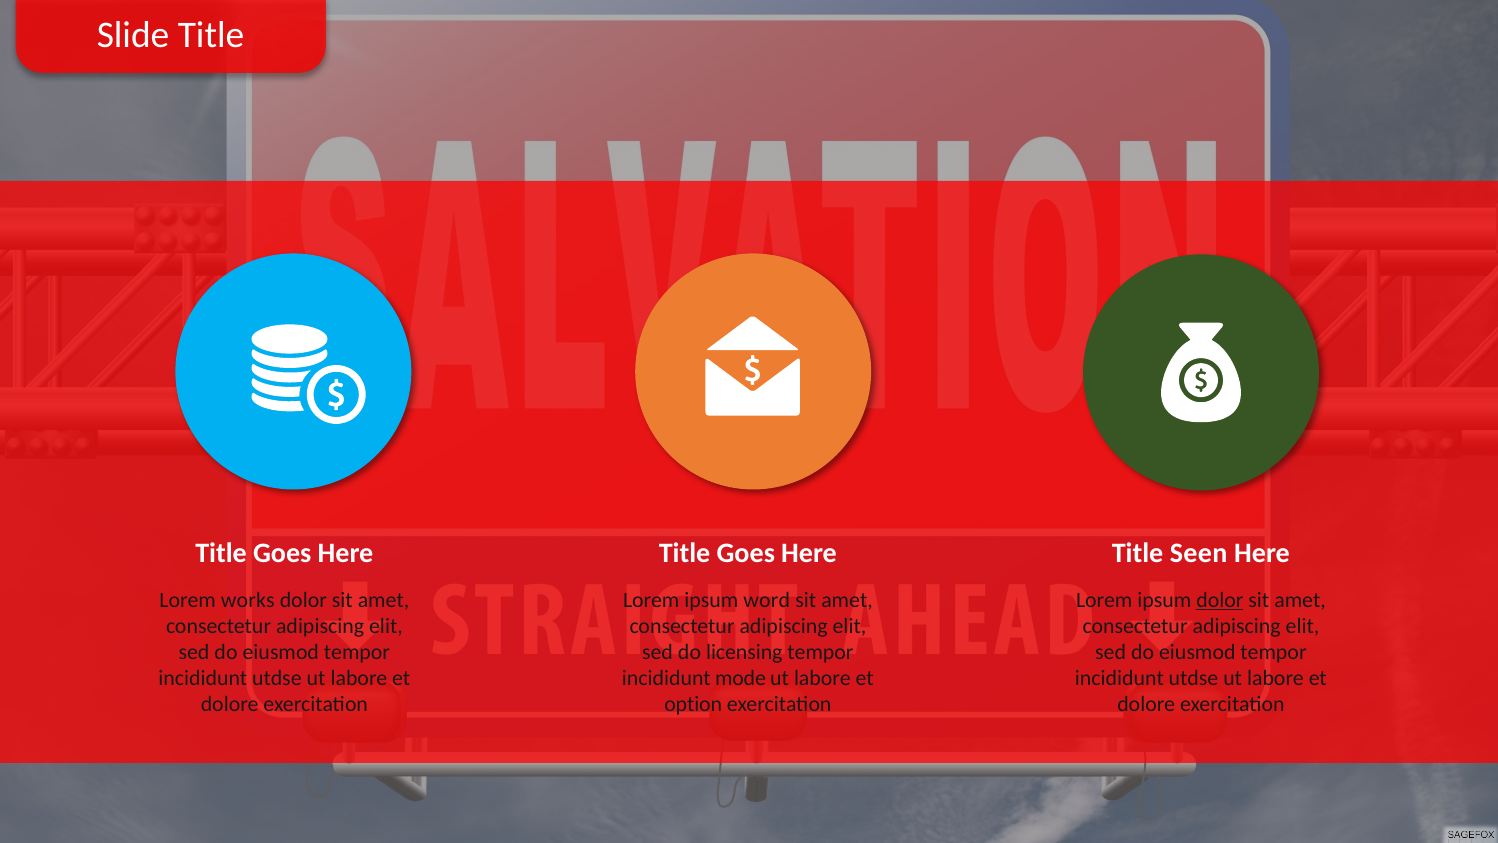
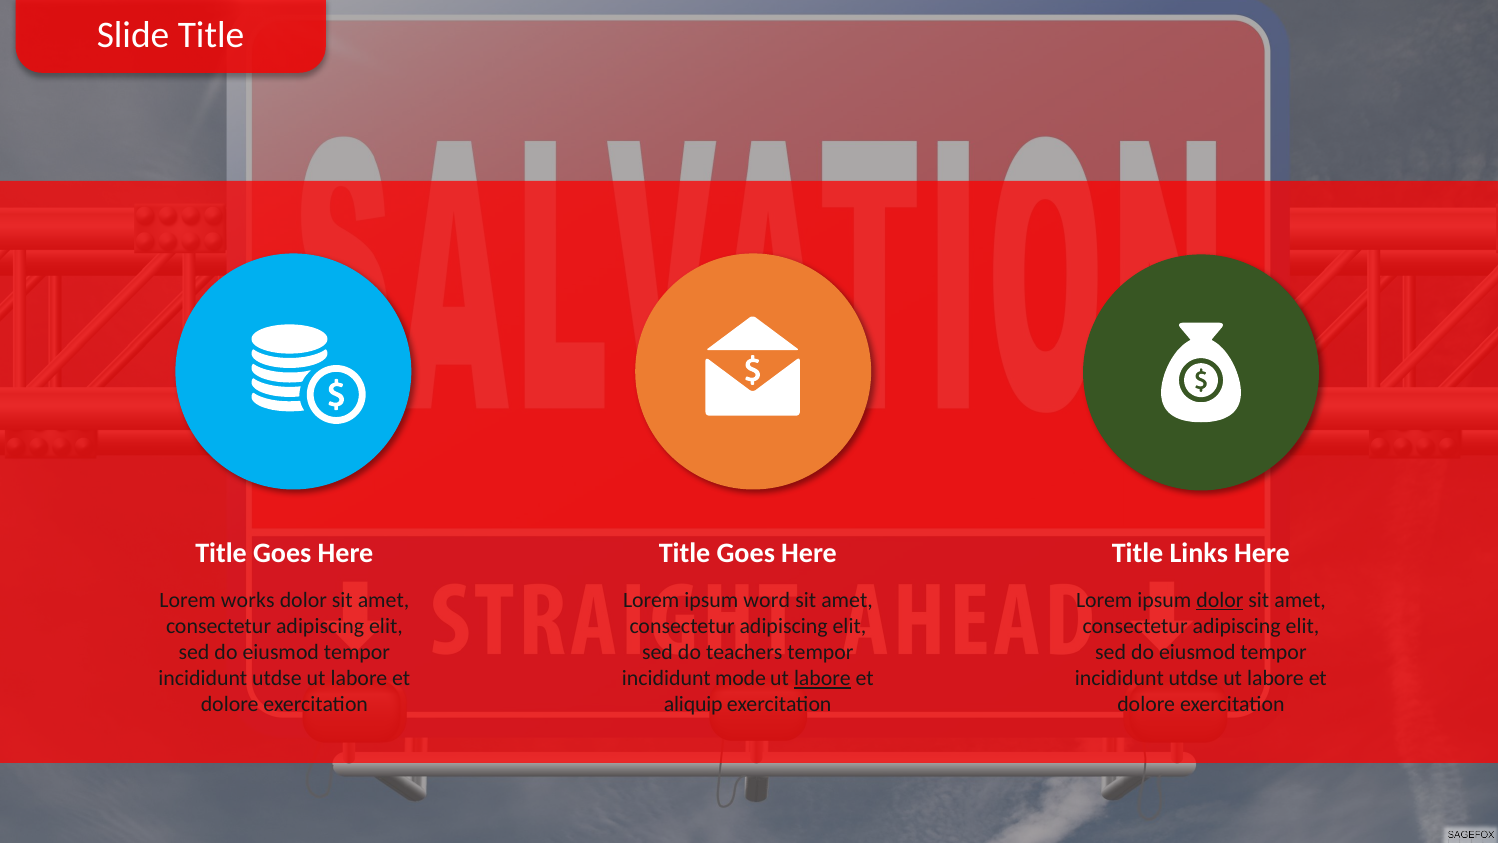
Seen: Seen -> Links
licensing: licensing -> teachers
labore at (822, 678) underline: none -> present
option: option -> aliquip
